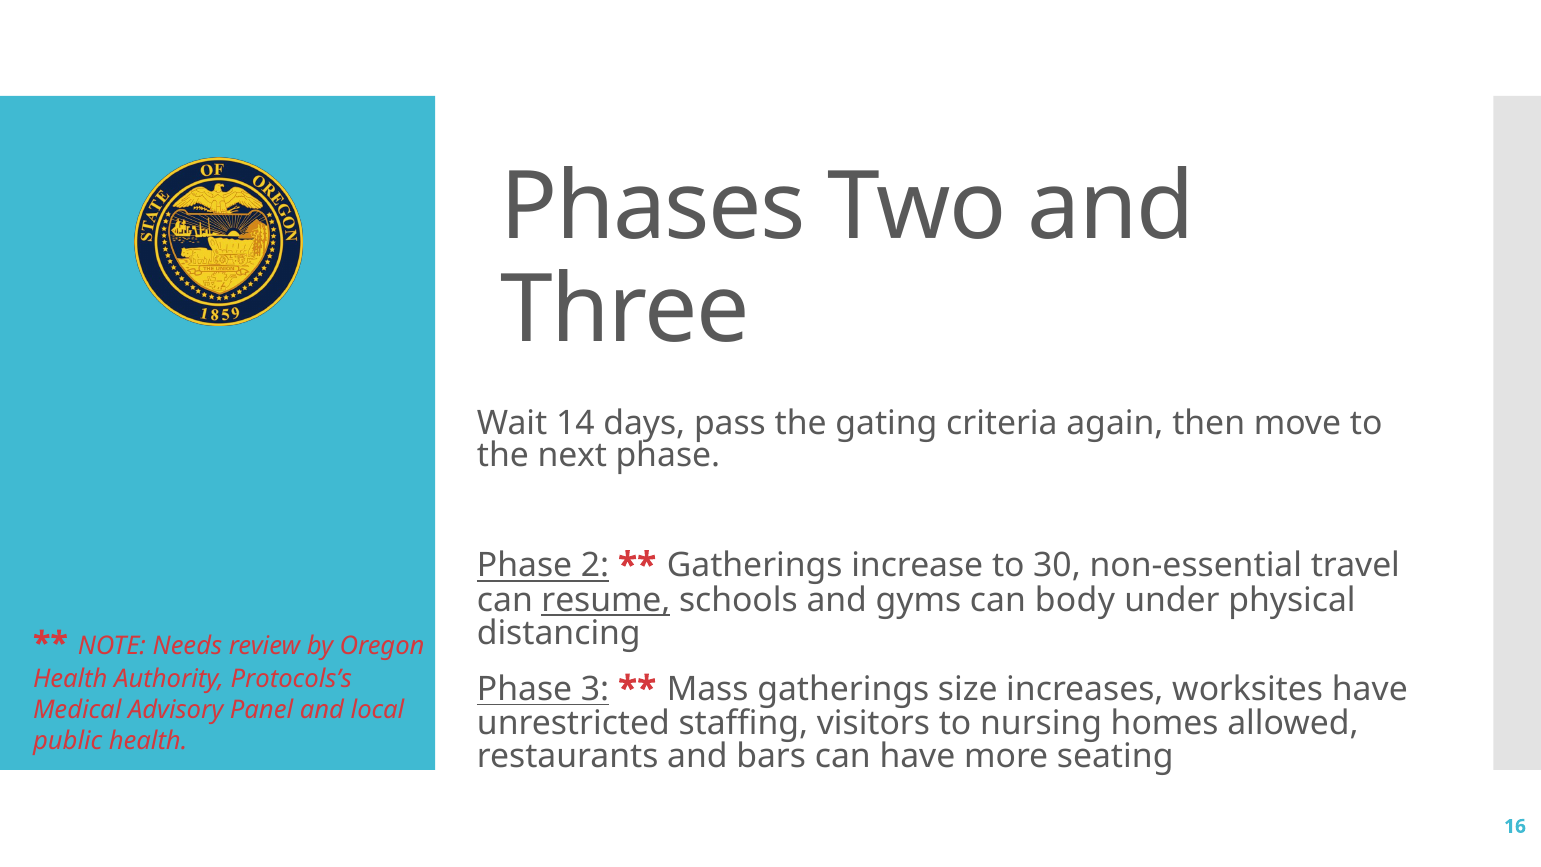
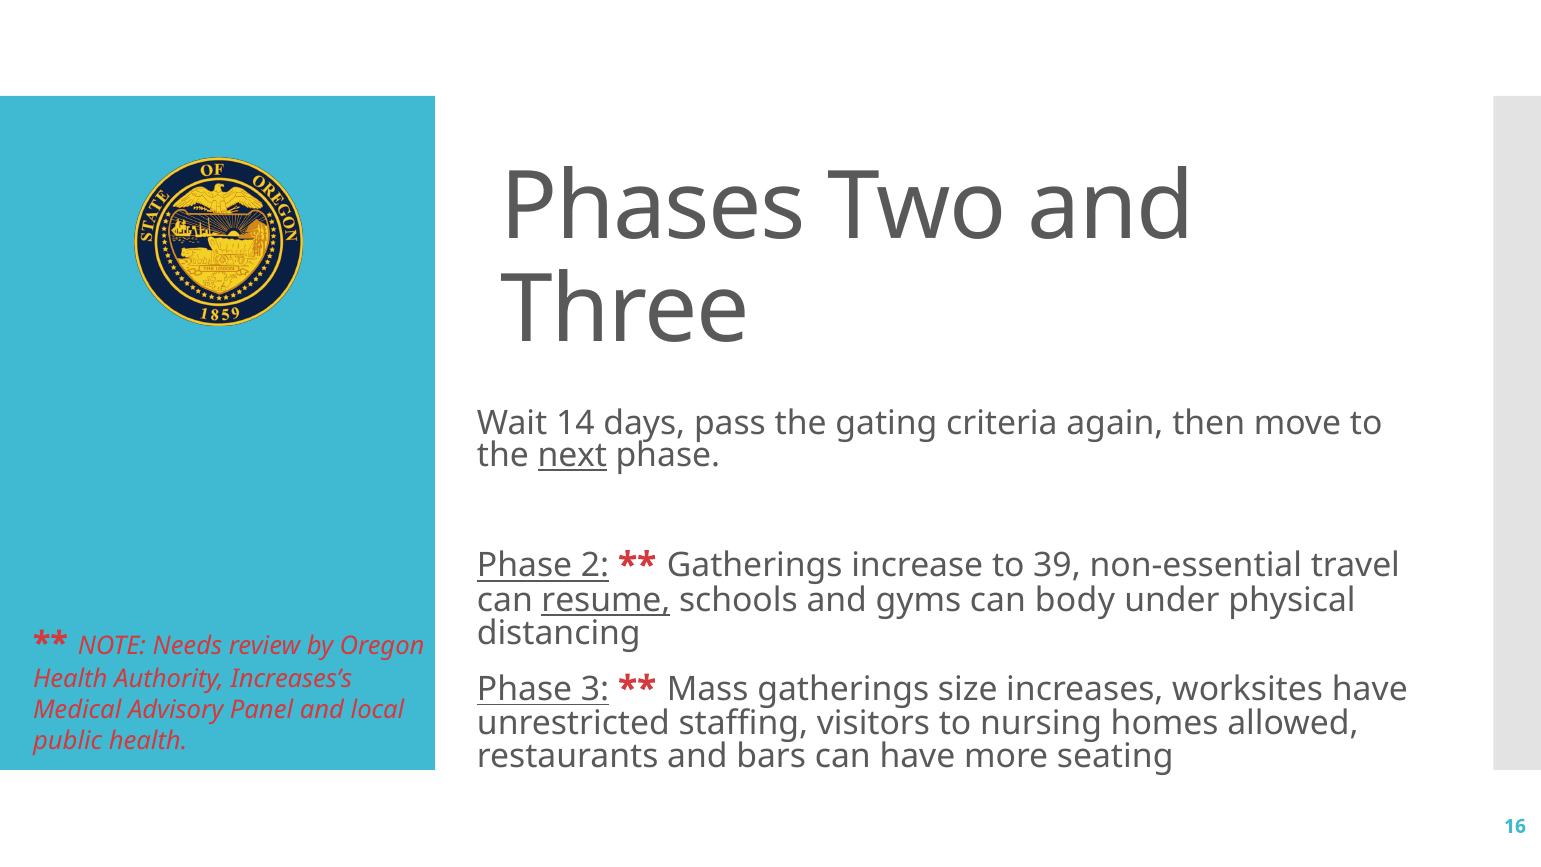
next underline: none -> present
30: 30 -> 39
Protocols’s: Protocols’s -> Increases’s
